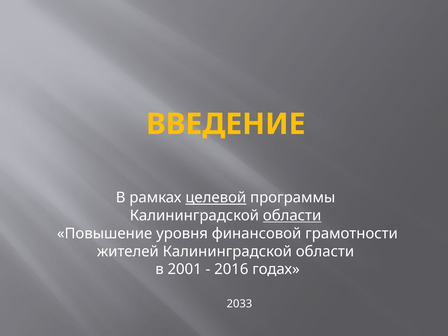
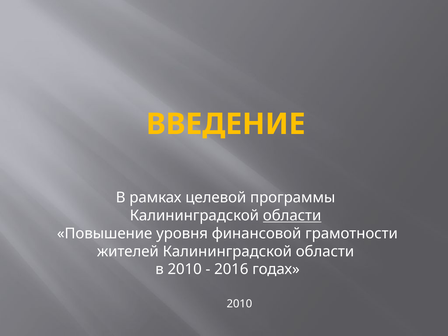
целевой underline: present -> none
в 2001: 2001 -> 2010
2033 at (239, 304): 2033 -> 2010
